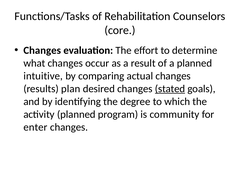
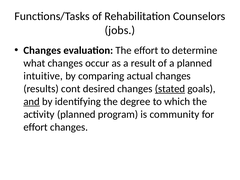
core: core -> jobs
plan: plan -> cont
and underline: none -> present
enter at (35, 127): enter -> effort
